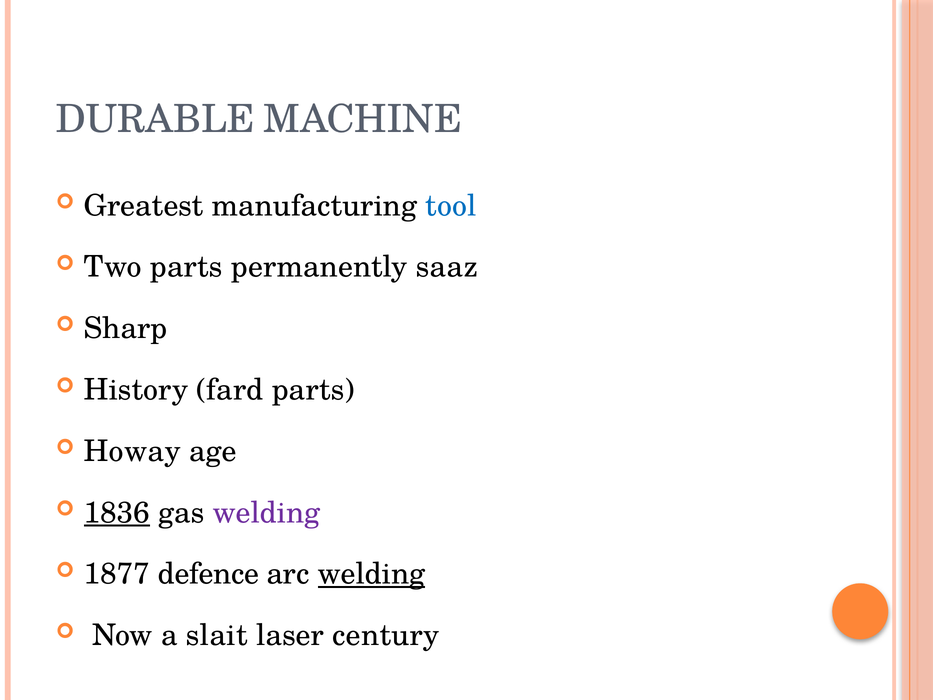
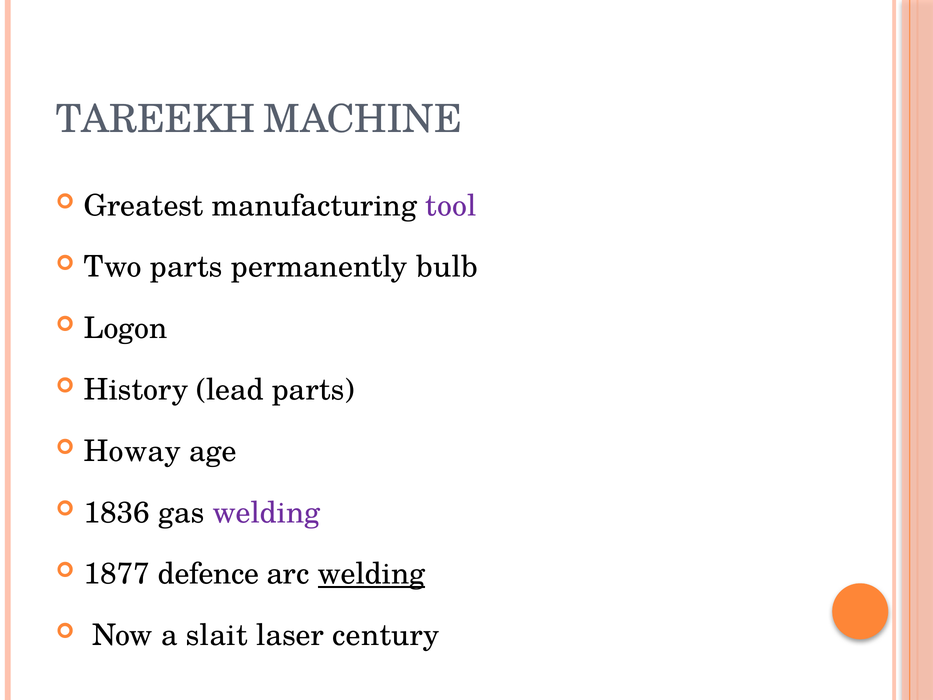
DURABLE: DURABLE -> TAREEKH
tool colour: blue -> purple
saaz: saaz -> bulb
Sharp: Sharp -> Logon
fard: fard -> lead
1836 underline: present -> none
